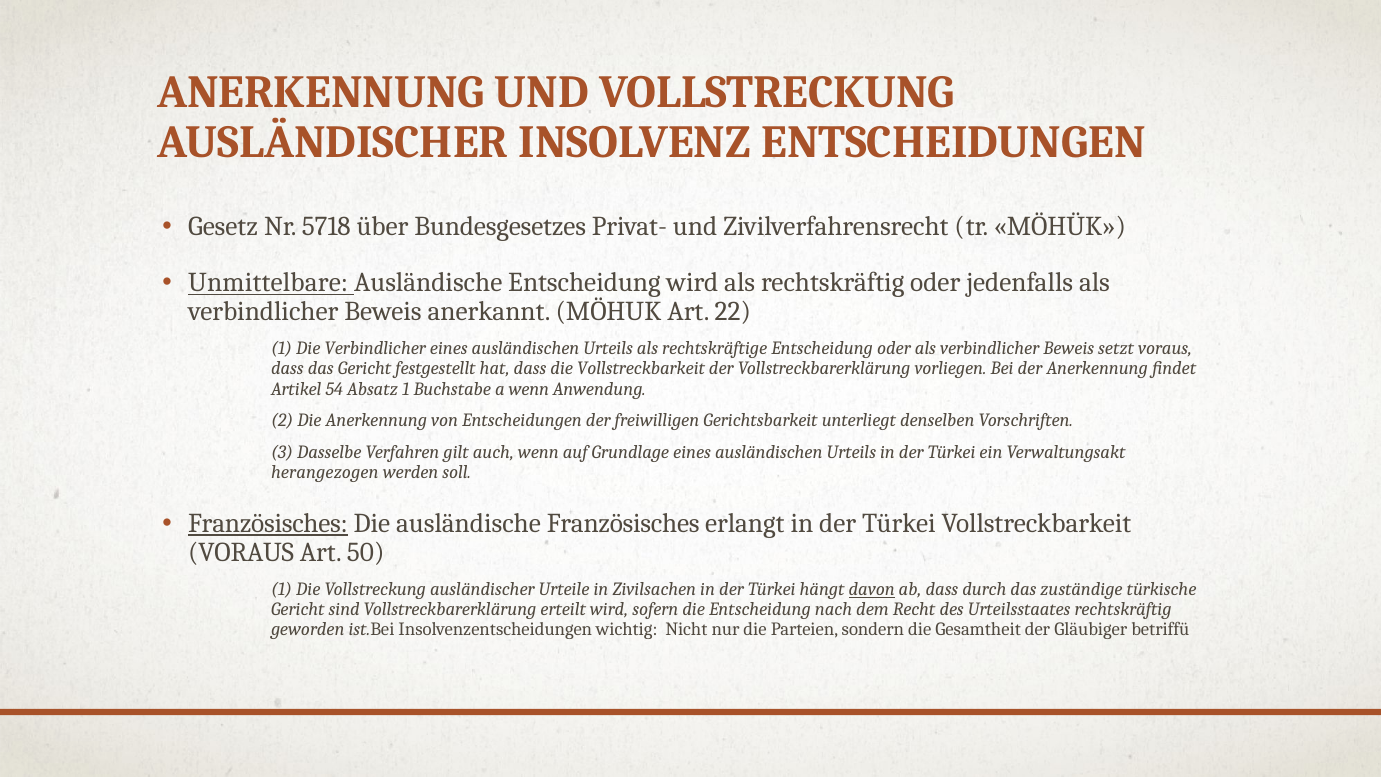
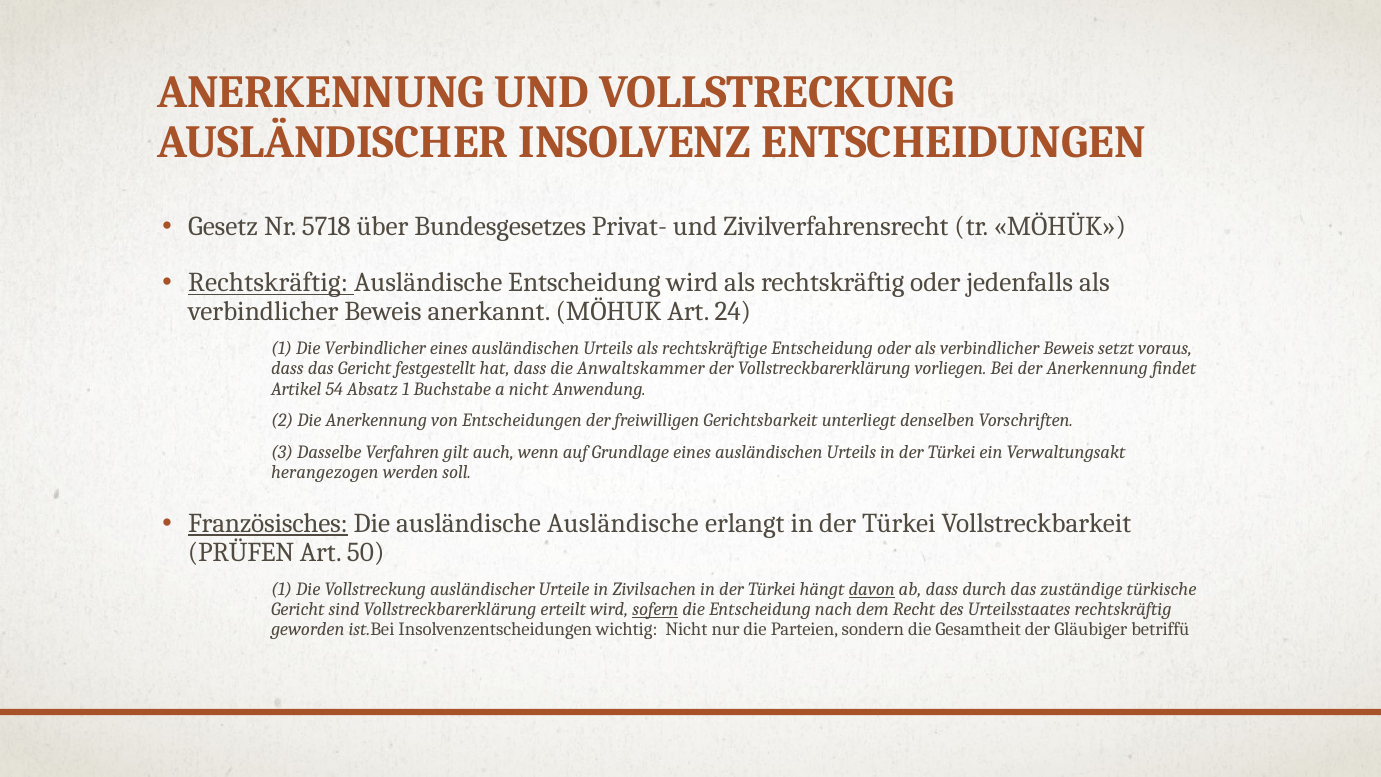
Unmittelbare at (268, 282): Unmittelbare -> Rechtskräftig
22: 22 -> 24
die Vollstreckbarkeit: Vollstreckbarkeit -> Anwaltskammer
a wenn: wenn -> nicht
ausländische Französisches: Französisches -> Ausländische
VORAUS at (241, 553): VORAUS -> PRÜFEN
sofern underline: none -> present
